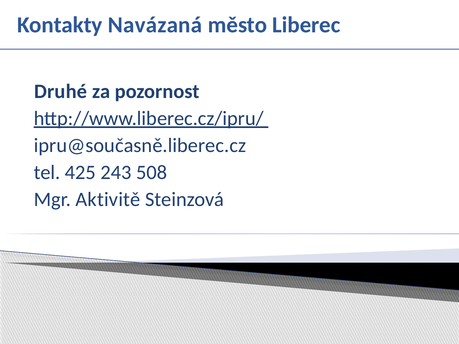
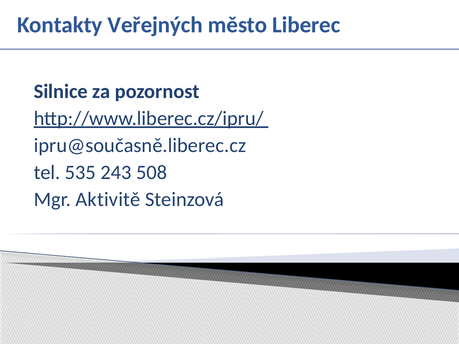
Navázaná: Navázaná -> Veřejných
Druhé: Druhé -> Silnice
425: 425 -> 535
